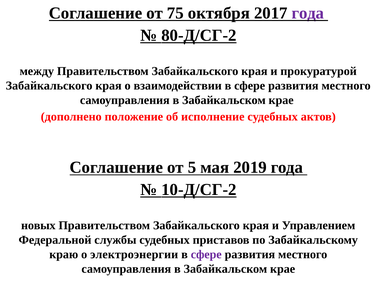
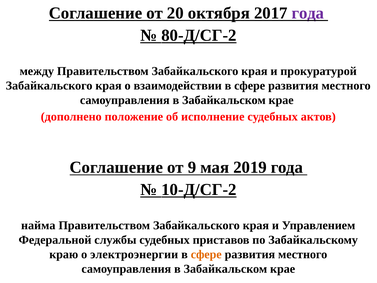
75: 75 -> 20
5: 5 -> 9
новых: новых -> найма
сфере at (206, 254) colour: purple -> orange
